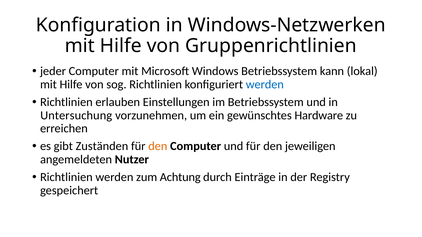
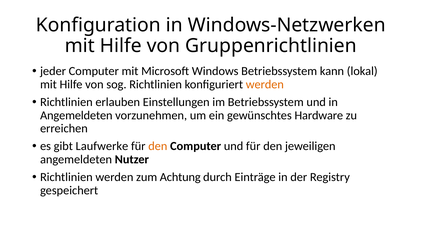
werden at (265, 85) colour: blue -> orange
Untersuchung at (76, 116): Untersuchung -> Angemeldeten
Zuständen: Zuständen -> Laufwerke
